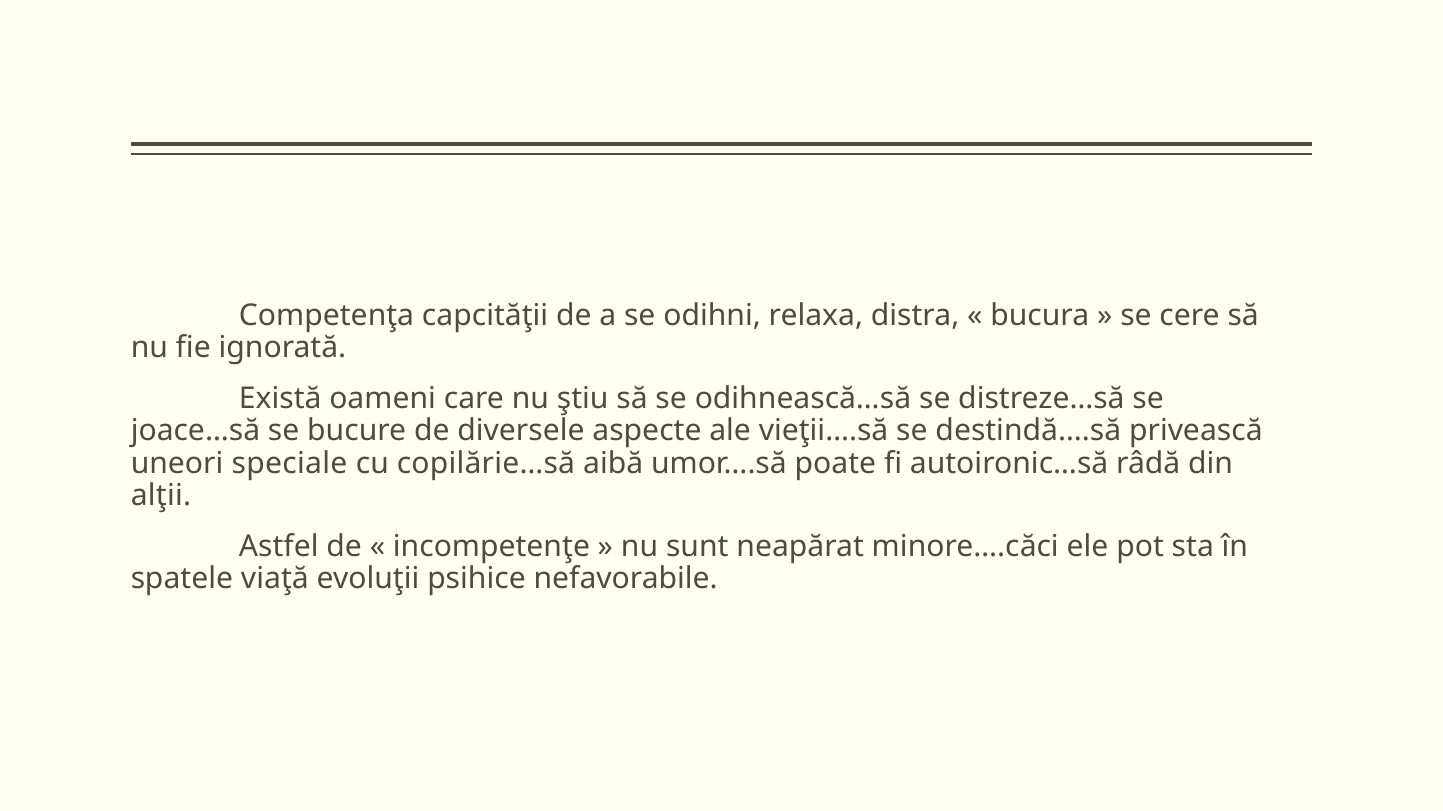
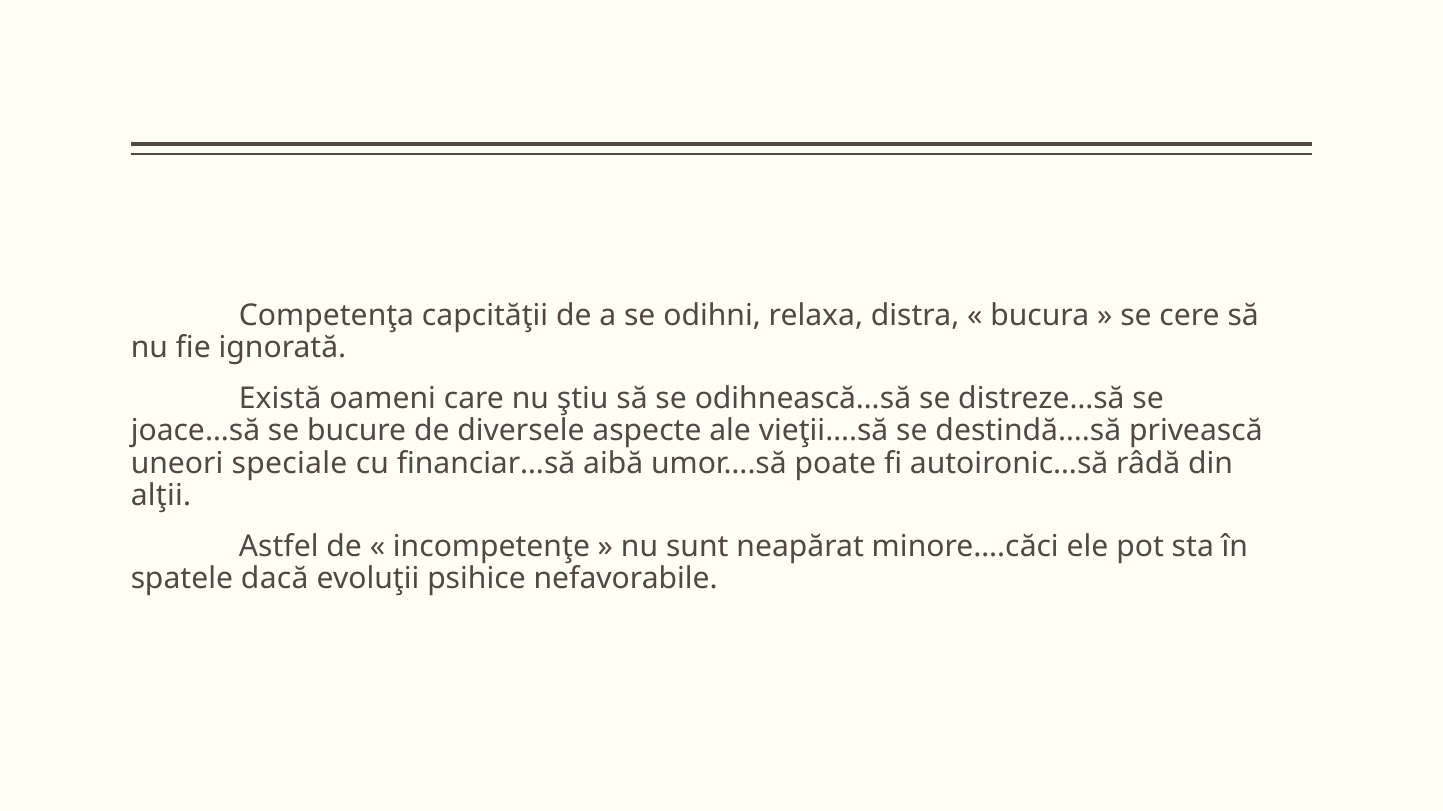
copilărie…să: copilărie…să -> financiar…să
viaţă: viaţă -> dacă
